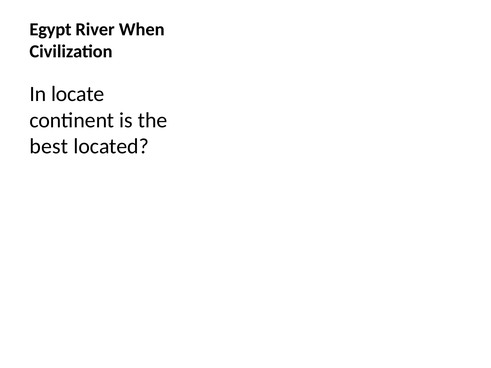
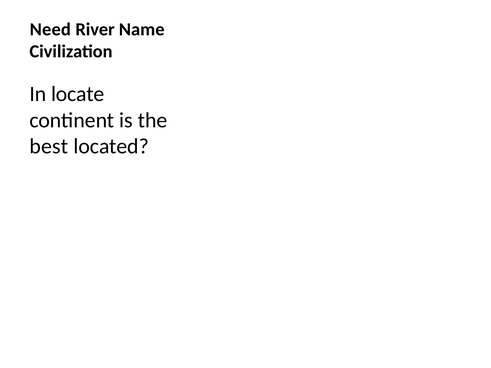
Egypt: Egypt -> Need
When: When -> Name
